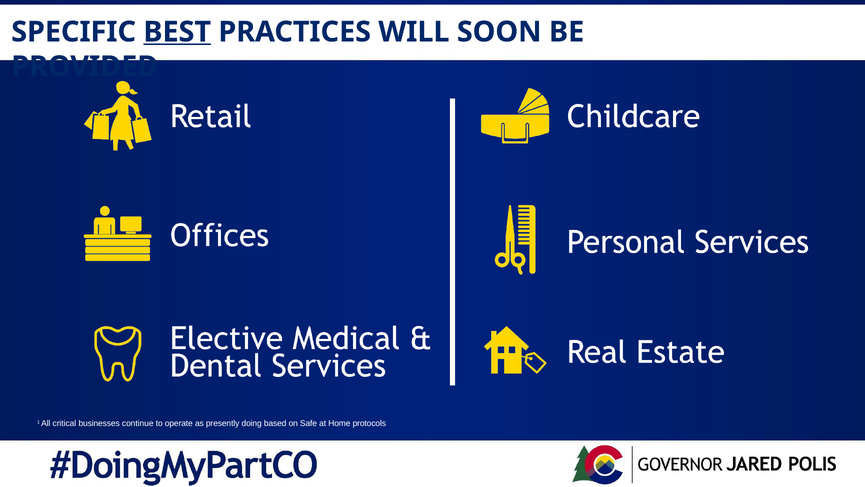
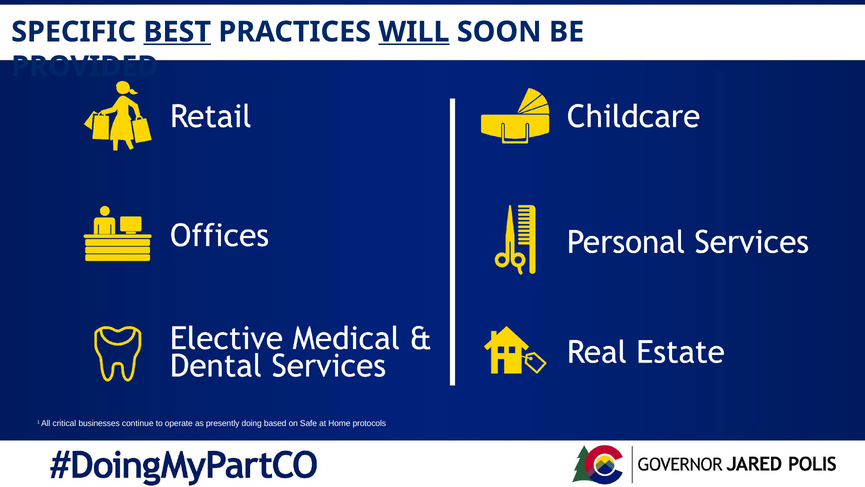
WILL underline: none -> present
